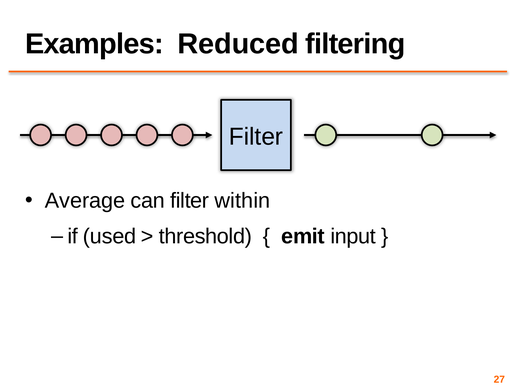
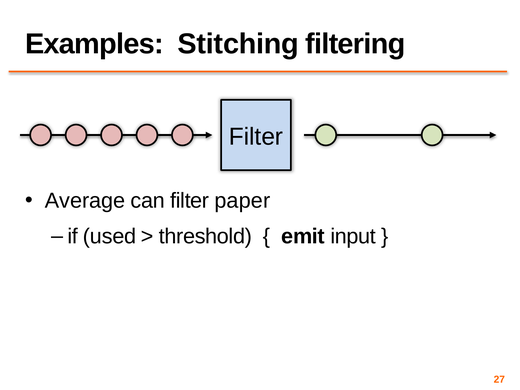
Reduced: Reduced -> Stitching
within: within -> paper
